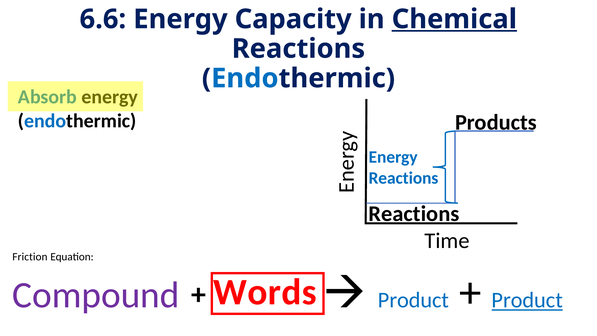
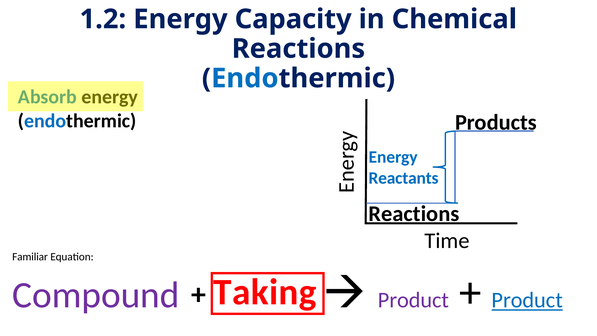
6.6: 6.6 -> 1.2
Chemical underline: present -> none
Reactions at (403, 178): Reactions -> Reactants
Friction: Friction -> Familiar
Product at (413, 300) colour: blue -> purple
Words: Words -> Taking
